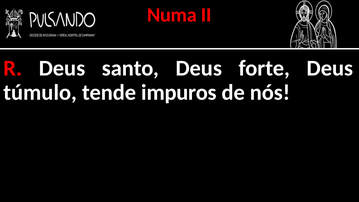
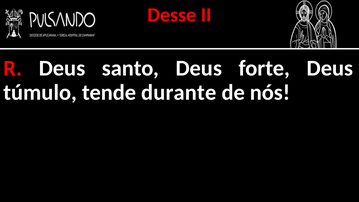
Numa: Numa -> Desse
impuros: impuros -> durante
